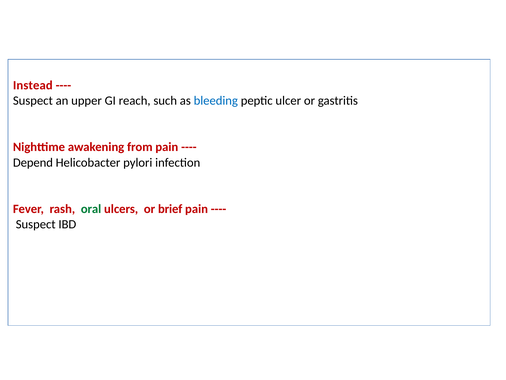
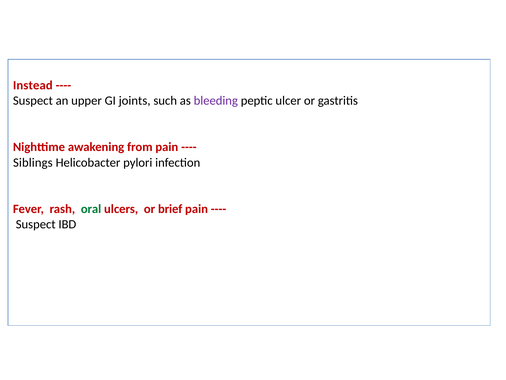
reach: reach -> joints
bleeding colour: blue -> purple
Depend: Depend -> Siblings
